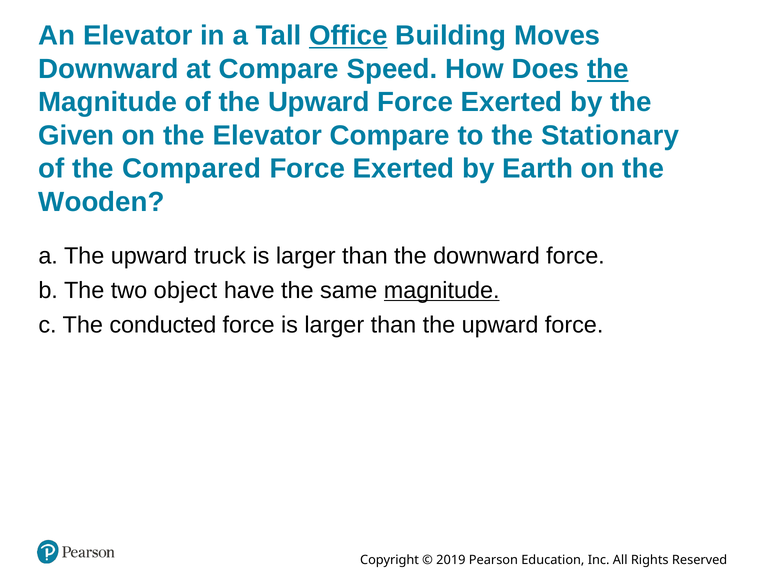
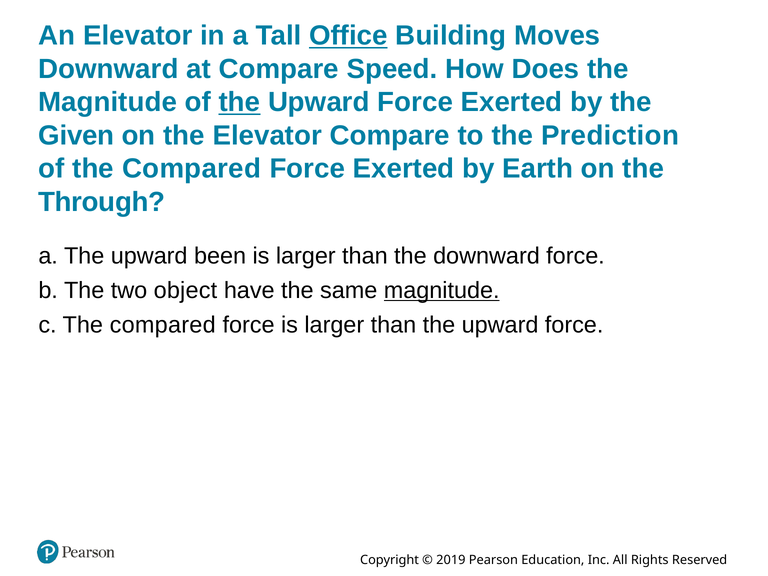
the at (608, 69) underline: present -> none
the at (239, 102) underline: none -> present
Stationary: Stationary -> Prediction
Wooden: Wooden -> Through
truck: truck -> been
c The conducted: conducted -> compared
